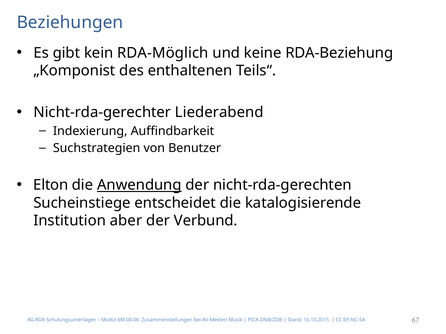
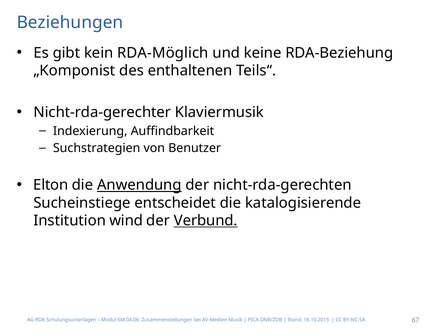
Liederabend: Liederabend -> Klaviermusik
aber: aber -> wind
Verbund underline: none -> present
